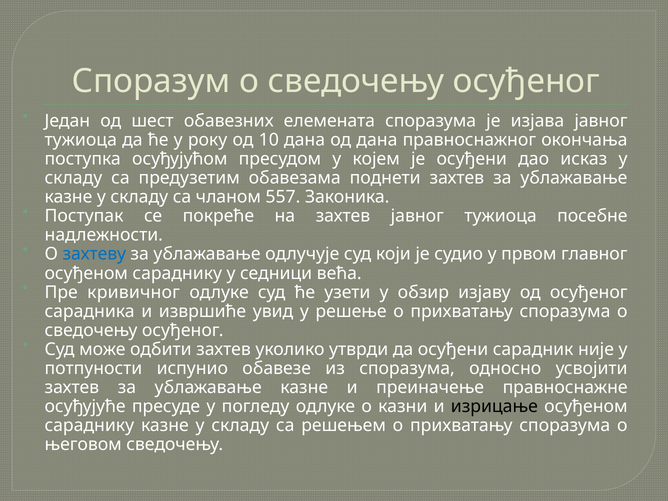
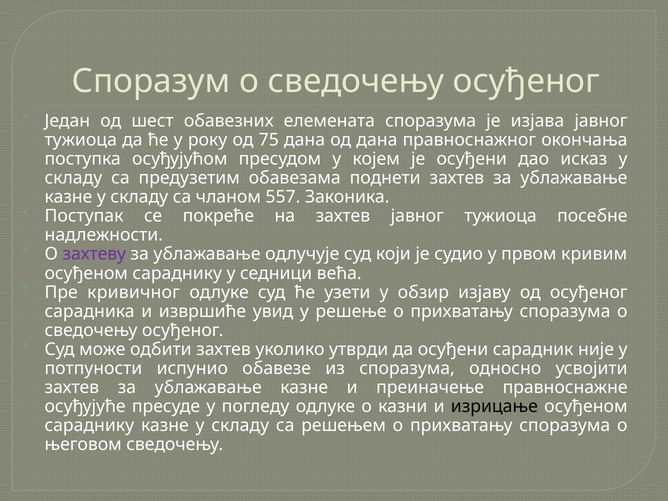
10: 10 -> 75
захтеву colour: blue -> purple
главног: главног -> кривим
